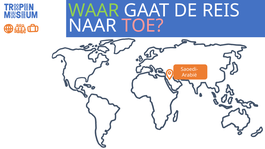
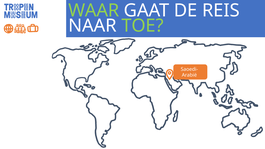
TOE colour: pink -> light green
